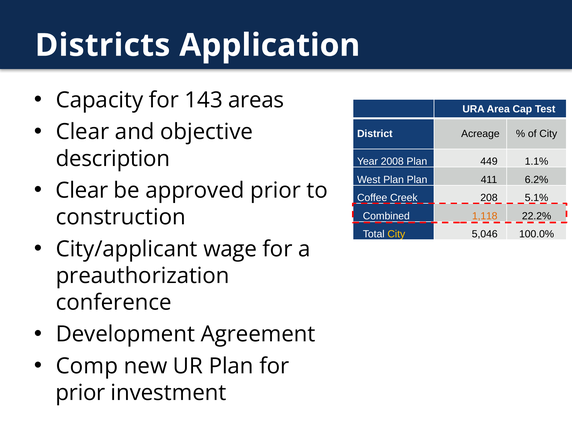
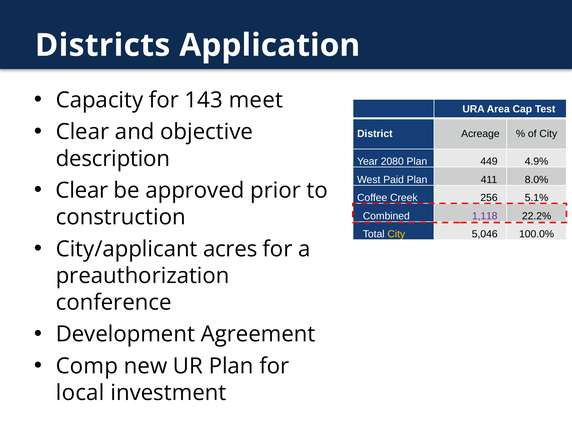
areas: areas -> meet
2008: 2008 -> 2080
1.1%: 1.1% -> 4.9%
West Plan: Plan -> Paid
6.2%: 6.2% -> 8.0%
208: 208 -> 256
1,118 colour: orange -> purple
wage: wage -> acres
prior at (80, 393): prior -> local
